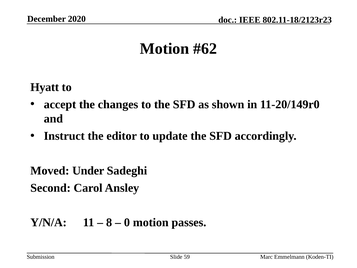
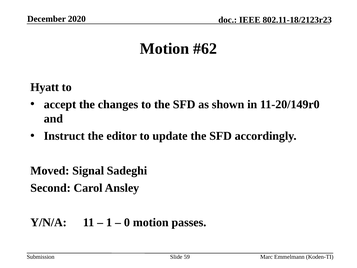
Under: Under -> Signal
8: 8 -> 1
